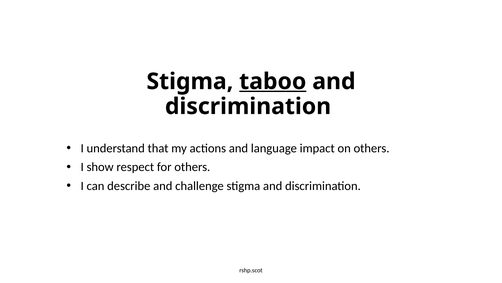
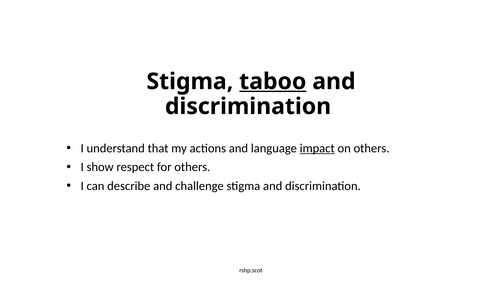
impact underline: none -> present
